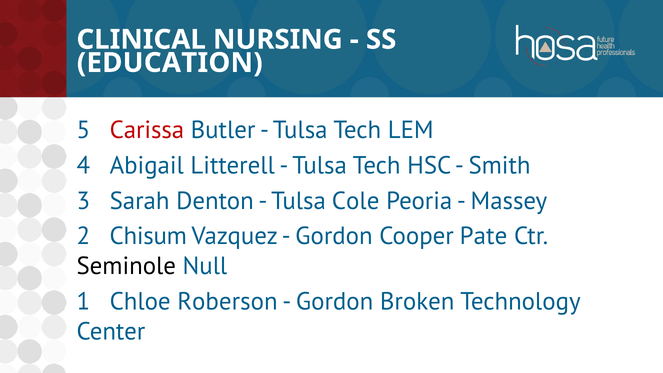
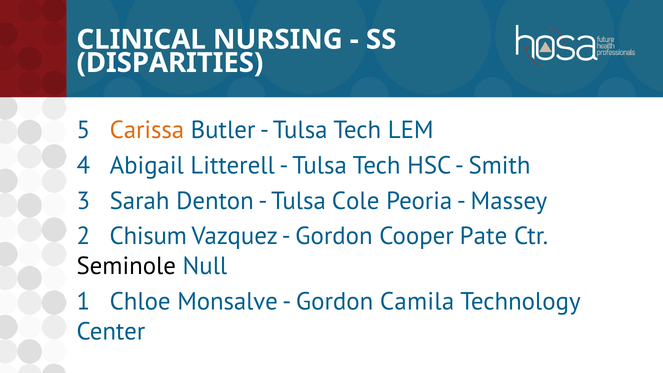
EDUCATION: EDUCATION -> DISPARITIES
Carissa colour: red -> orange
Roberson: Roberson -> Monsalve
Broken: Broken -> Camila
